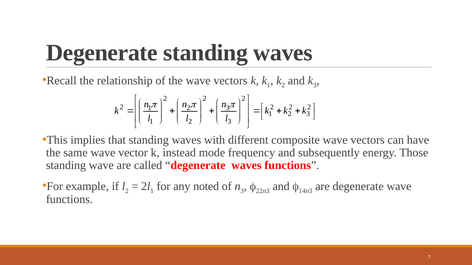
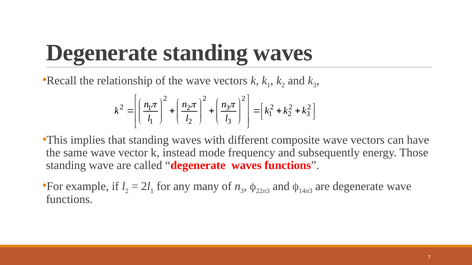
noted: noted -> many
